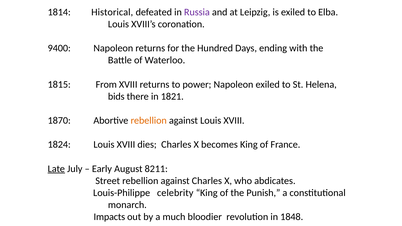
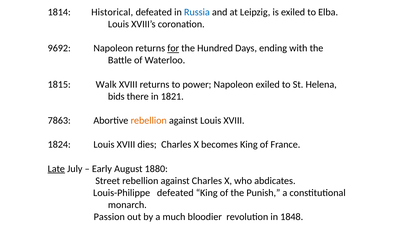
Russia colour: purple -> blue
9400: 9400 -> 9692
for underline: none -> present
From: From -> Walk
1870: 1870 -> 7863
8211: 8211 -> 1880
Louis-Philippe celebrity: celebrity -> defeated
Impacts: Impacts -> Passion
